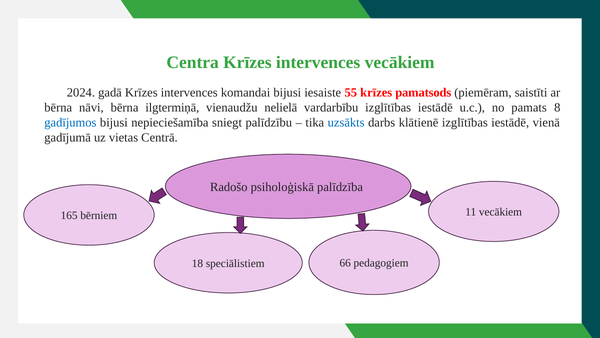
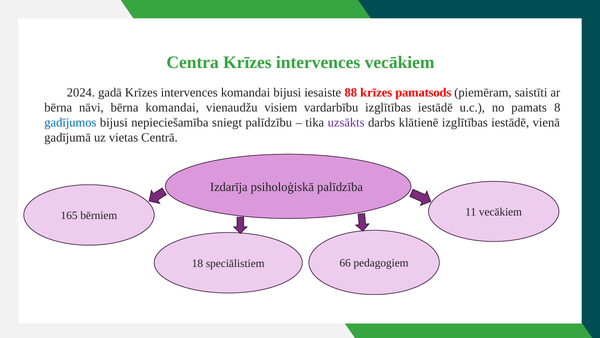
55: 55 -> 88
bērna ilgtermiņā: ilgtermiņā -> komandai
nelielā: nelielā -> visiem
uzsākts colour: blue -> purple
Radošo: Radošo -> Izdarīja
